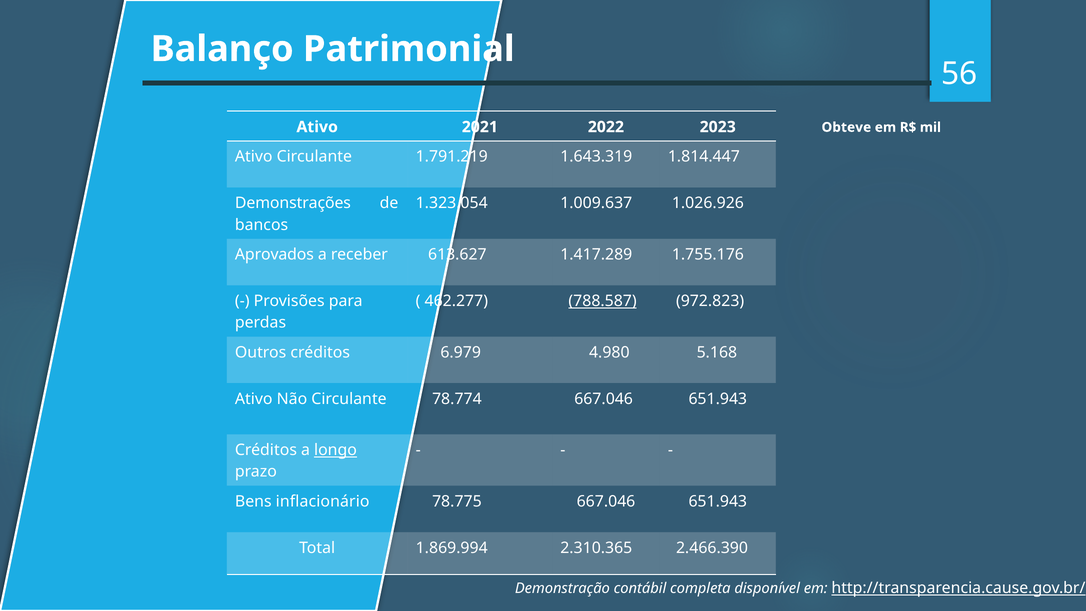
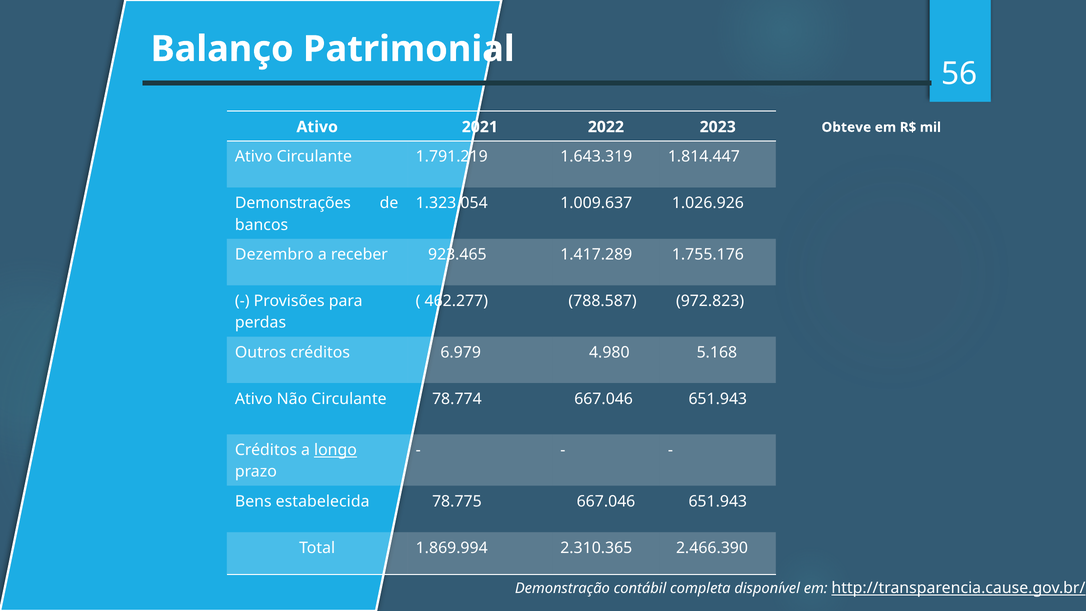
Aprovados: Aprovados -> Dezembro
613.627: 613.627 -> 923.465
788.587 underline: present -> none
inflacionário: inflacionário -> estabelecida
